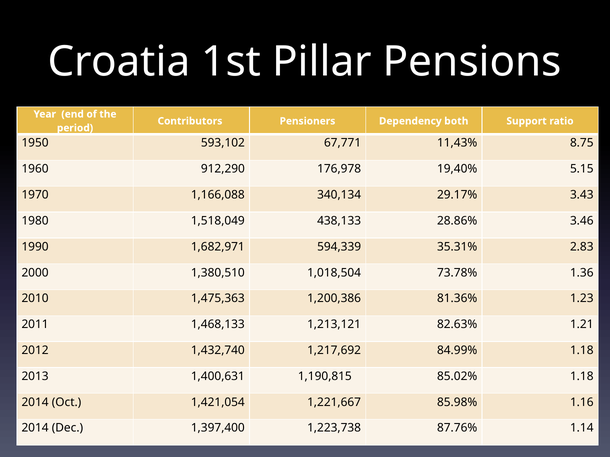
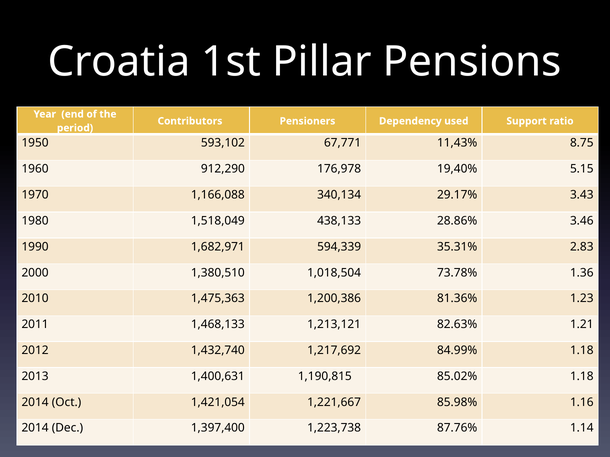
both: both -> used
